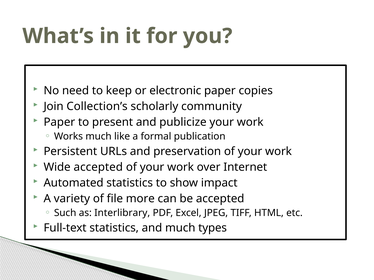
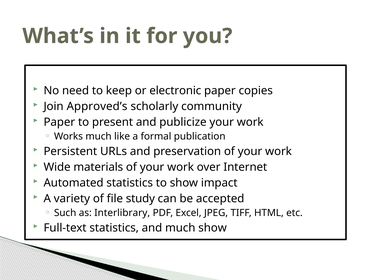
Collection’s: Collection’s -> Approved’s
Wide accepted: accepted -> materials
more: more -> study
much types: types -> show
